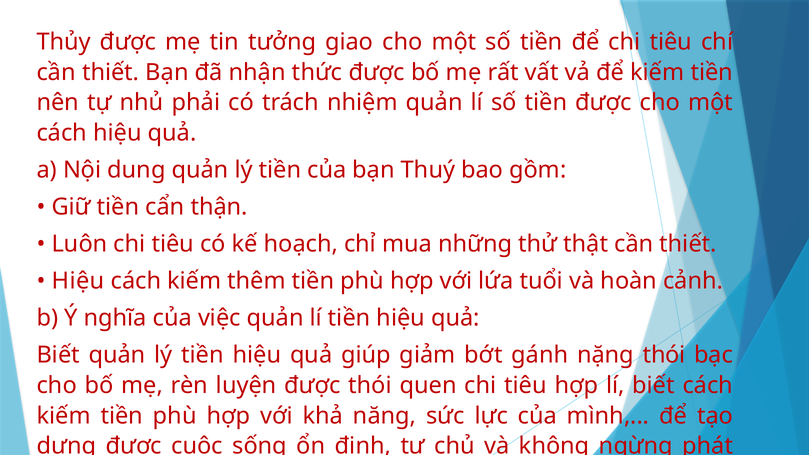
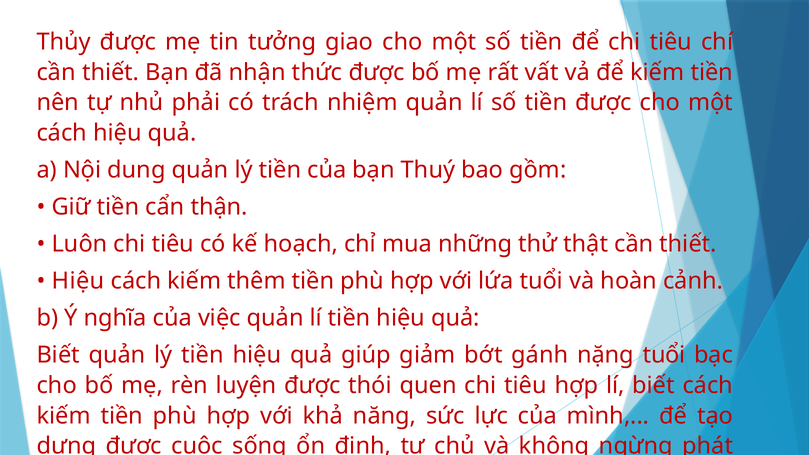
nặng thói: thói -> tuổi
